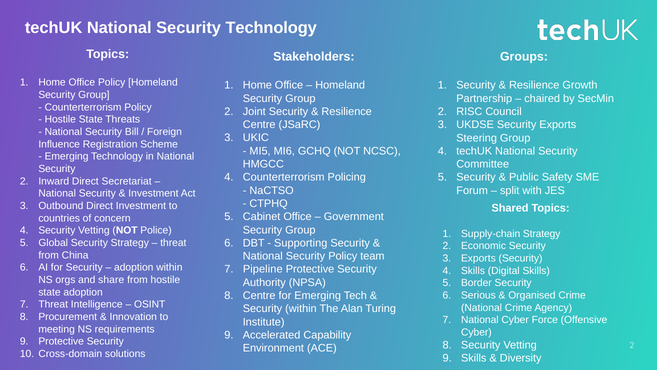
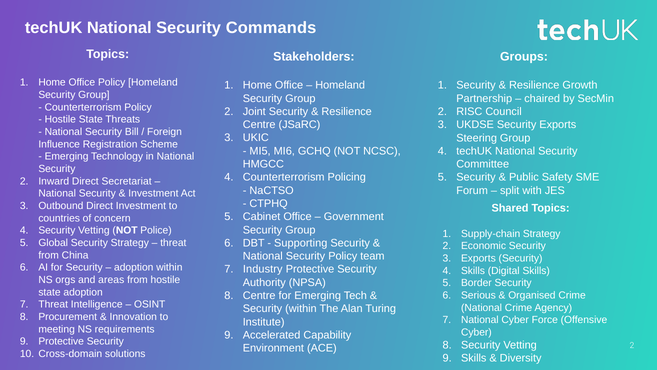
Security Technology: Technology -> Commands
Pipeline: Pipeline -> Industry
share: share -> areas
